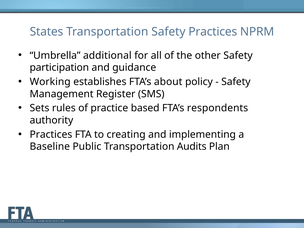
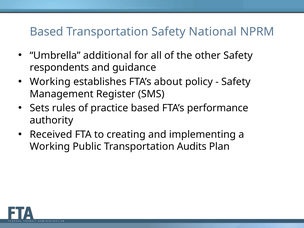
States at (46, 32): States -> Based
Safety Practices: Practices -> National
participation: participation -> respondents
respondents: respondents -> performance
Practices at (51, 134): Practices -> Received
Baseline at (50, 147): Baseline -> Working
